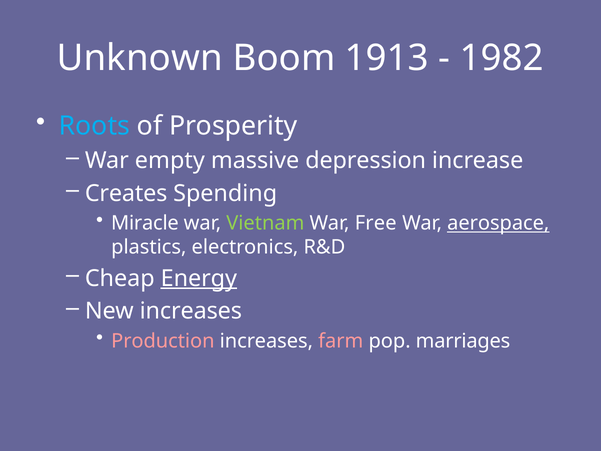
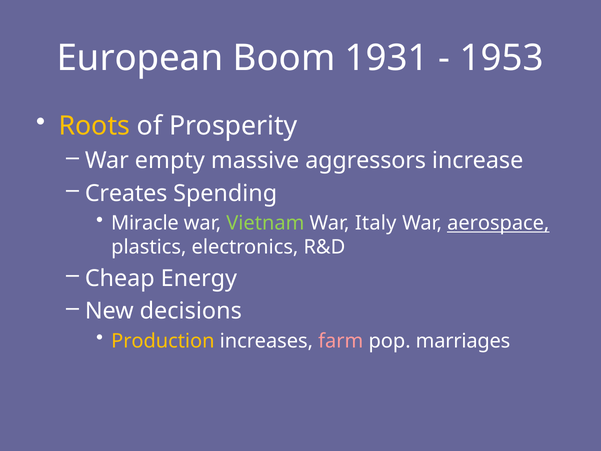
Unknown: Unknown -> European
1913: 1913 -> 1931
1982: 1982 -> 1953
Roots colour: light blue -> yellow
depression: depression -> aggressors
Free: Free -> Italy
Energy underline: present -> none
New increases: increases -> decisions
Production colour: pink -> yellow
